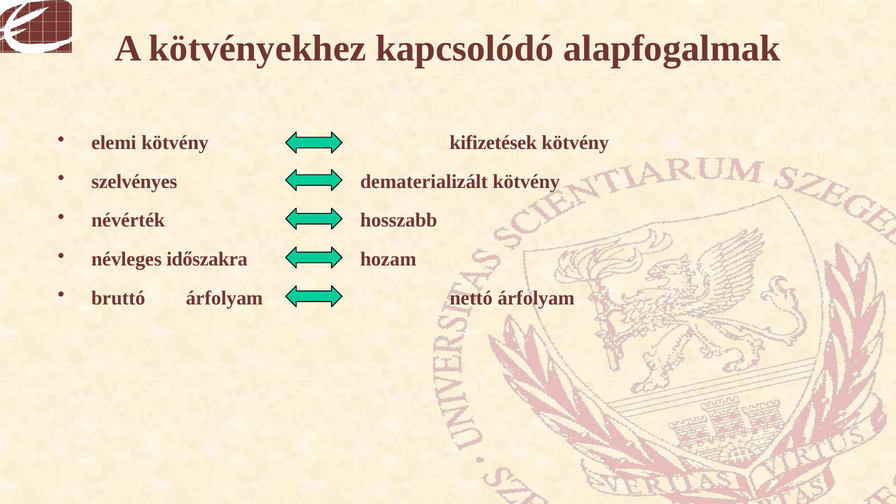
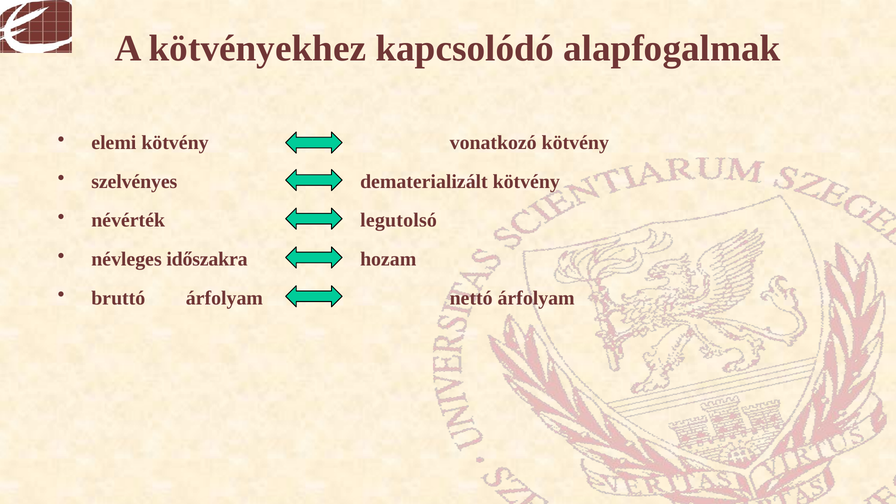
kifizetések: kifizetések -> vonatkozó
hosszabb: hosszabb -> legutolsó
